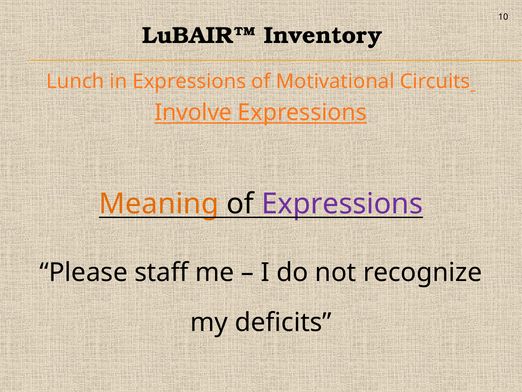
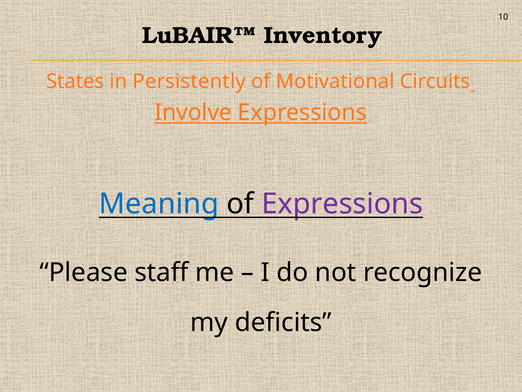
Lunch: Lunch -> States
in Expressions: Expressions -> Persistently
Meaning colour: orange -> blue
